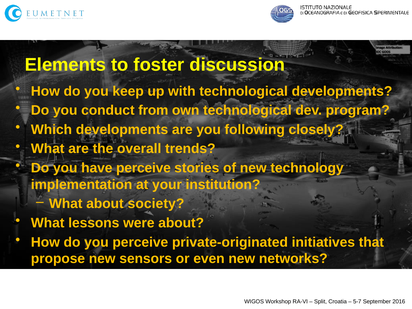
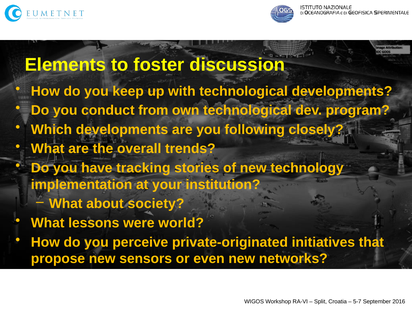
have perceive: perceive -> tracking
were about: about -> world
